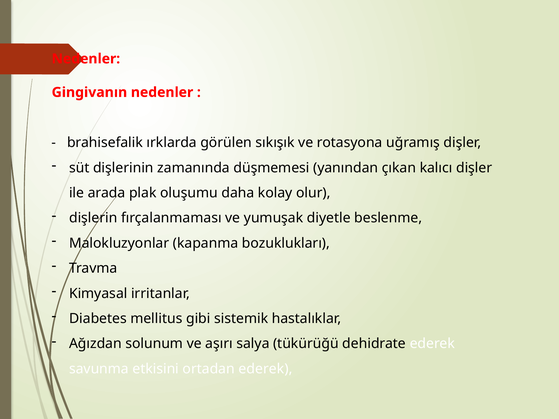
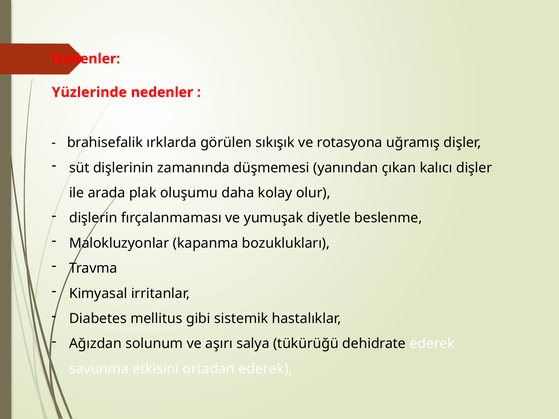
Gingivanın: Gingivanın -> Yüzlerinde
